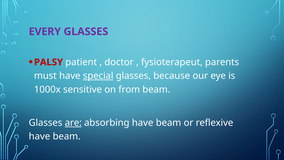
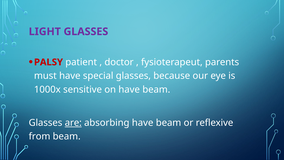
EVERY: EVERY -> LIGHT
special underline: present -> none
on from: from -> have
have at (39, 136): have -> from
